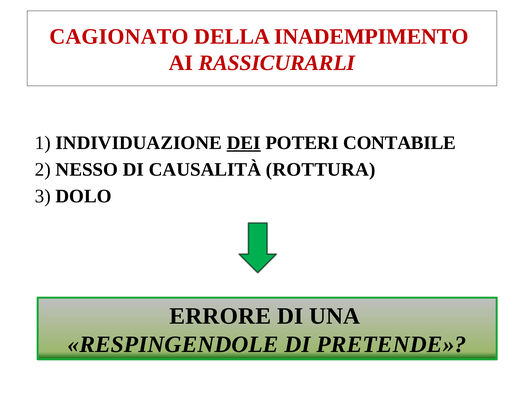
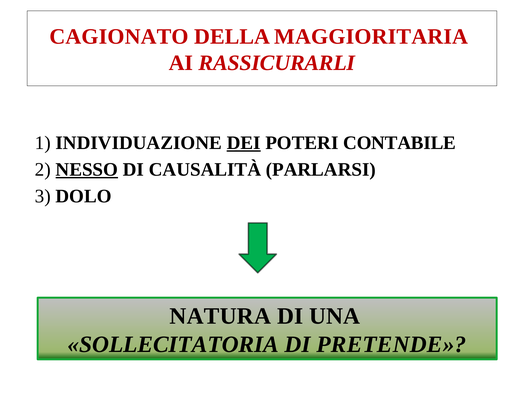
INADEMPIMENTO: INADEMPIMENTO -> MAGGIORITARIA
NESSO underline: none -> present
ROTTURA: ROTTURA -> PARLARSI
ERRORE: ERRORE -> NATURA
RESPINGENDOLE: RESPINGENDOLE -> SOLLECITATORIA
